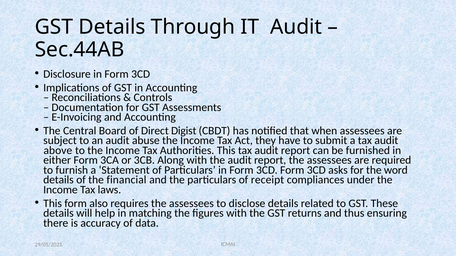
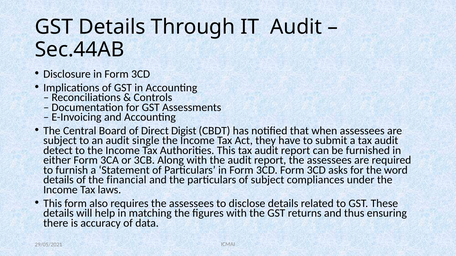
abuse: abuse -> single
above: above -> detect
of receipt: receipt -> subject
